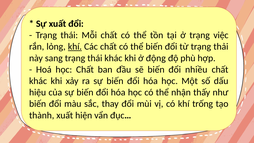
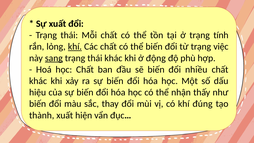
việc: việc -> tính
thải: thải -> việc
sang underline: none -> present
trống: trống -> đúng
